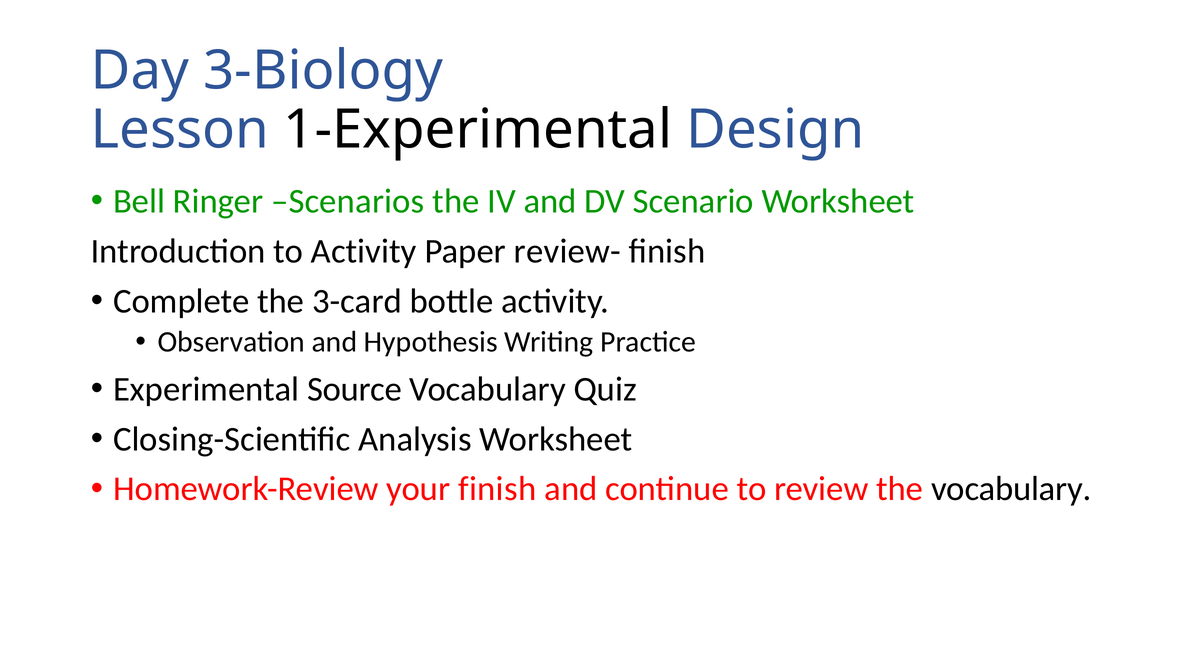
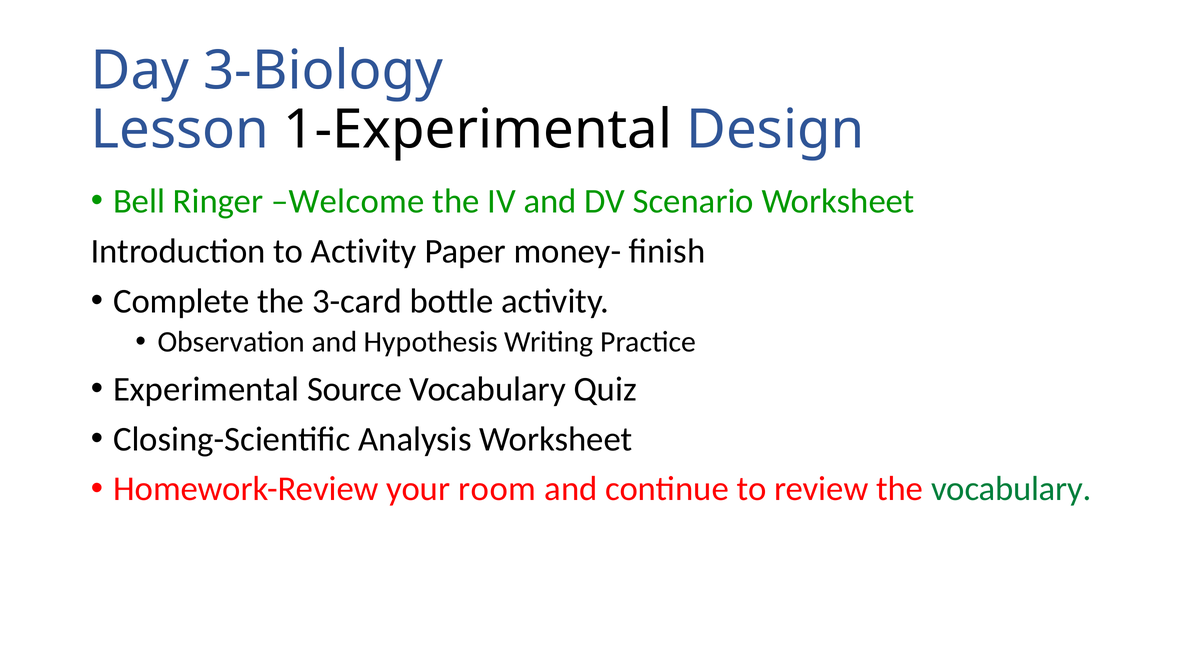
Scenarios: Scenarios -> Welcome
review-: review- -> money-
your finish: finish -> room
vocabulary at (1011, 489) colour: black -> green
